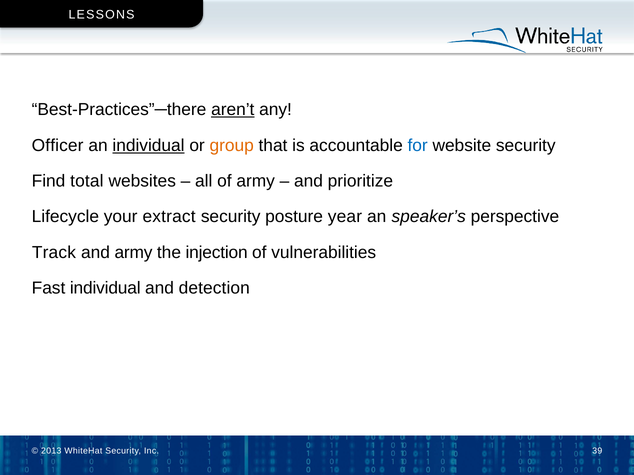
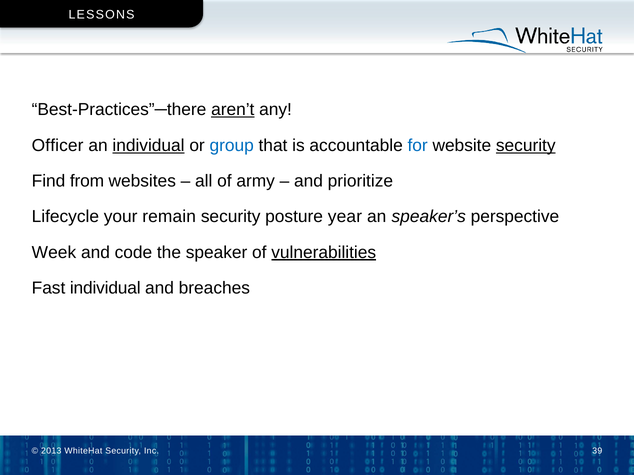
group colour: orange -> blue
security at (526, 146) underline: none -> present
total: total -> from
extract: extract -> remain
Track: Track -> Week
and army: army -> code
injection: injection -> speaker
vulnerabilities underline: none -> present
detection: detection -> breaches
